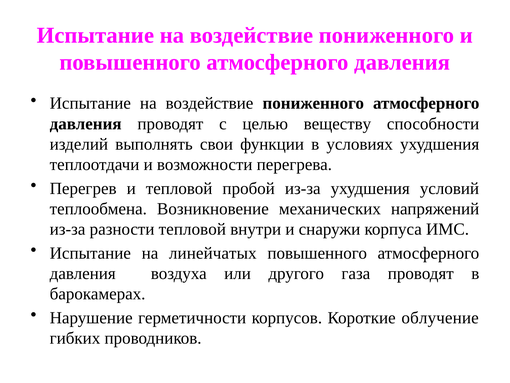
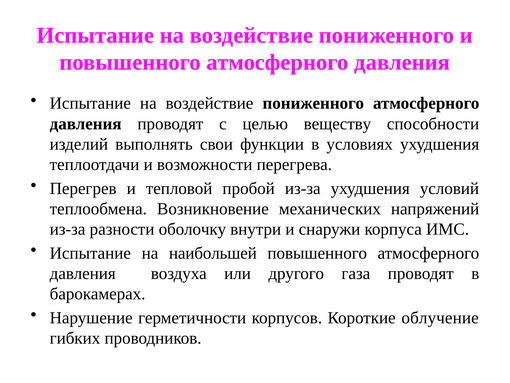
разности тепловой: тепловой -> оболочку
линейчатых: линейчатых -> наибольшей
